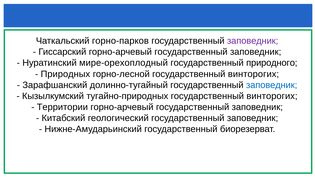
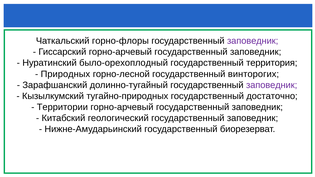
горно-парков: горно-парков -> горно-флоры
мире-орехоплодный: мире-орехоплодный -> было-орехоплодный
природного: природного -> территория
заповедник at (272, 85) colour: blue -> purple
винторогих at (272, 96): винторогих -> достаточно
